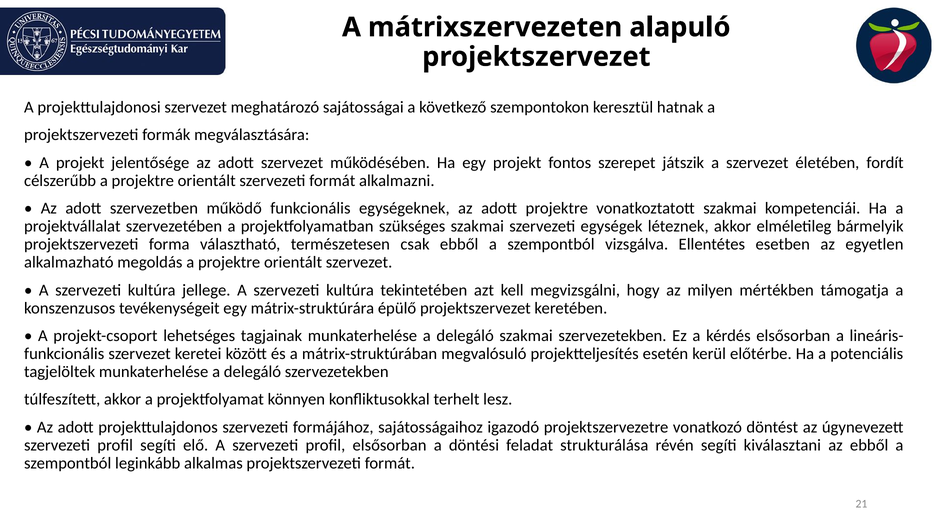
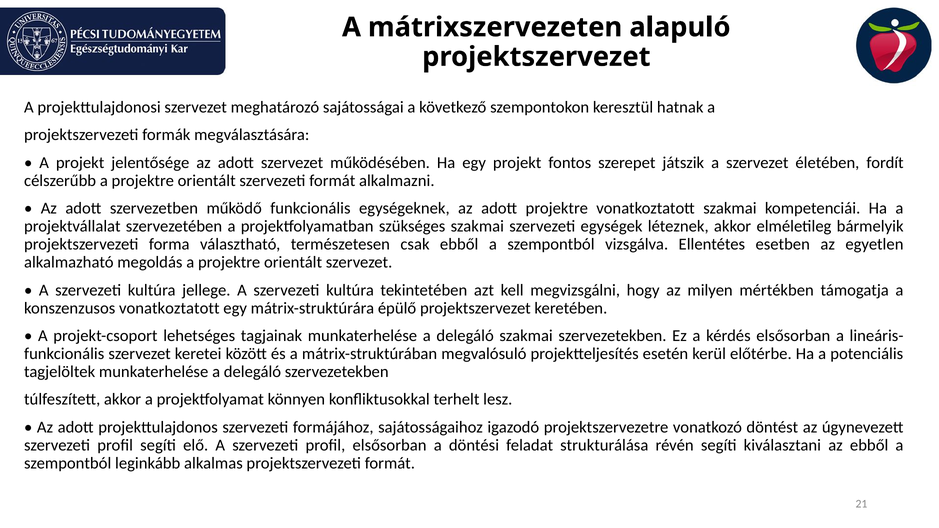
konszenzusos tevékenységeit: tevékenységeit -> vonatkoztatott
